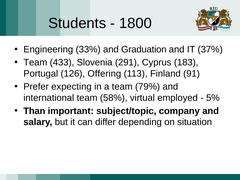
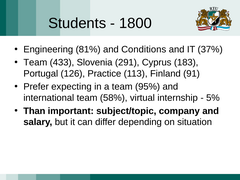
33%: 33% -> 81%
Graduation: Graduation -> Conditions
Offering: Offering -> Practice
79%: 79% -> 95%
employed: employed -> internship
